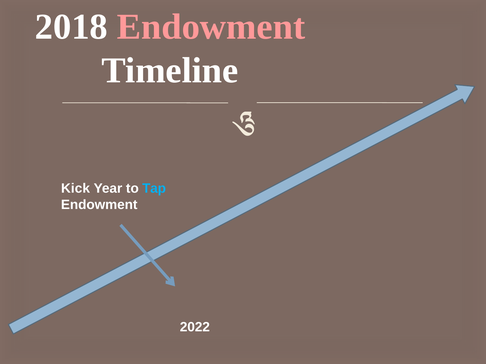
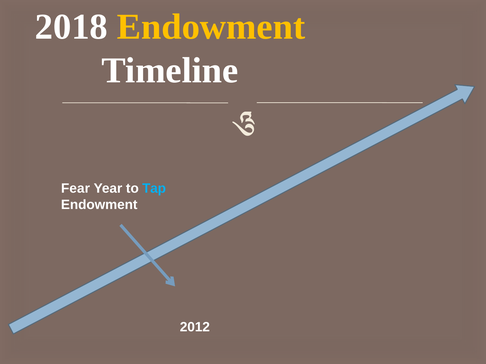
Endowment at (211, 27) colour: pink -> yellow
Kick: Kick -> Fear
2022: 2022 -> 2012
